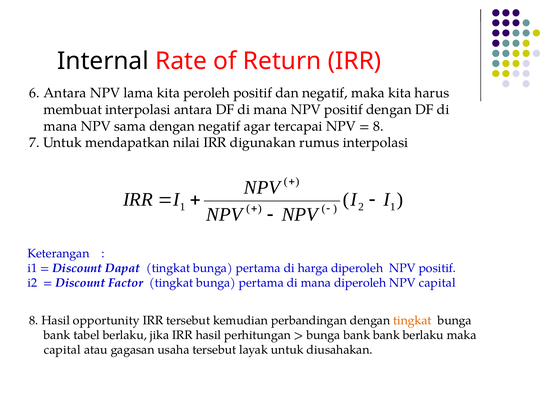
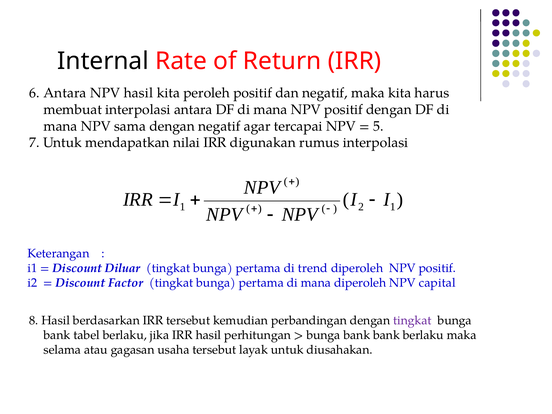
NPV lama: lama -> hasil
8 at (378, 126): 8 -> 5
Dapat: Dapat -> Diluar
harga: harga -> trend
opportunity: opportunity -> berdasarkan
tingkat at (412, 320) colour: orange -> purple
capital at (62, 350): capital -> selama
